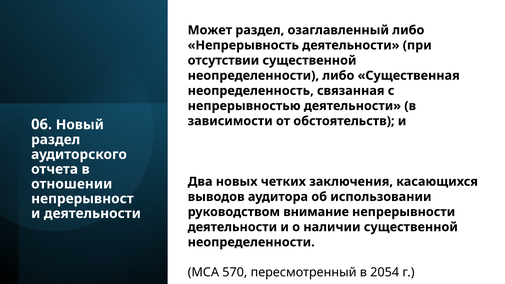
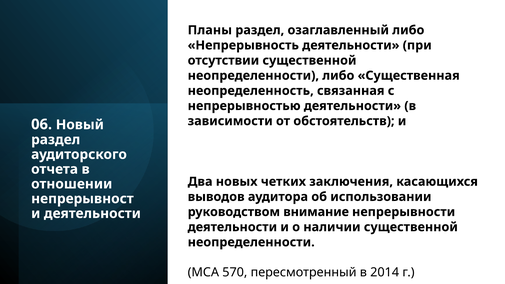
Может: Может -> Планы
2054: 2054 -> 2014
